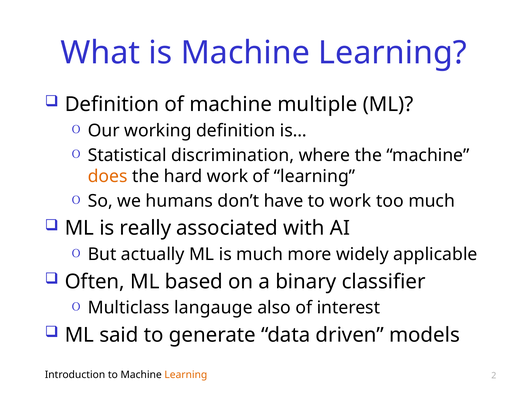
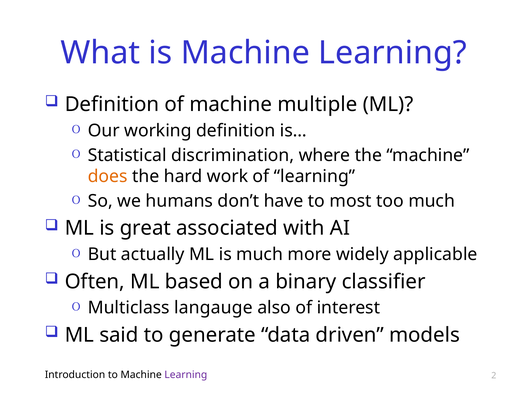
to work: work -> most
really: really -> great
Learning at (186, 375) colour: orange -> purple
